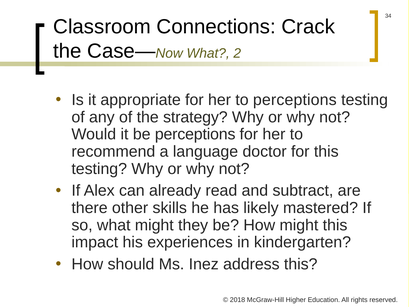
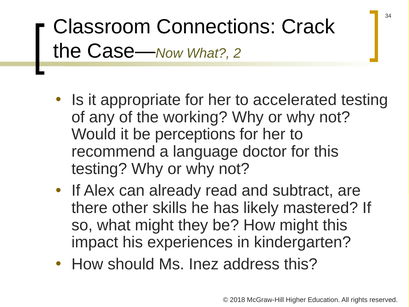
to perceptions: perceptions -> accelerated
strategy: strategy -> working
